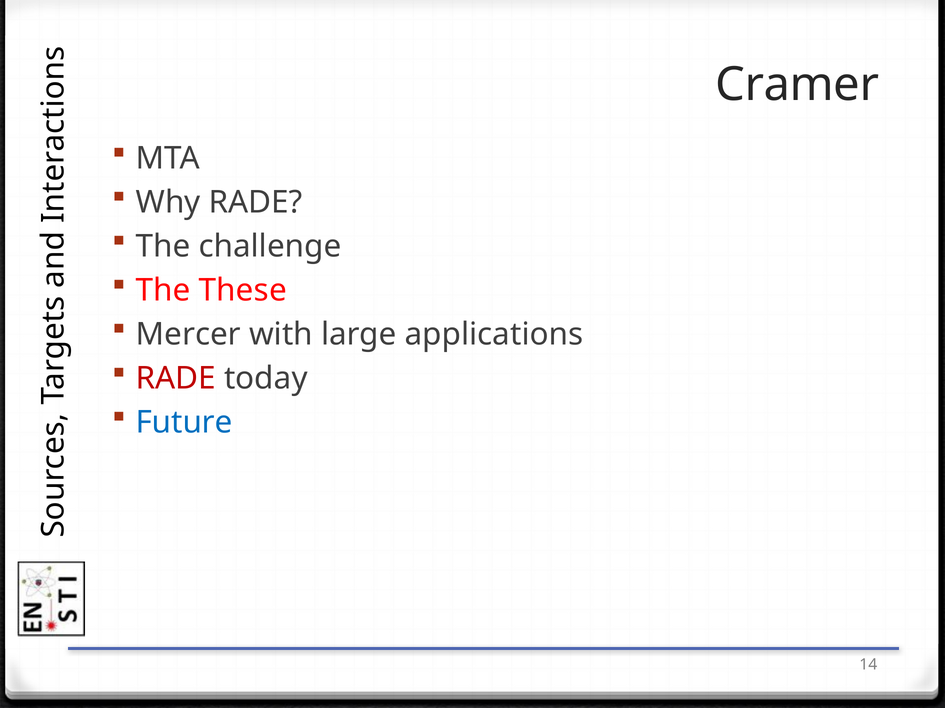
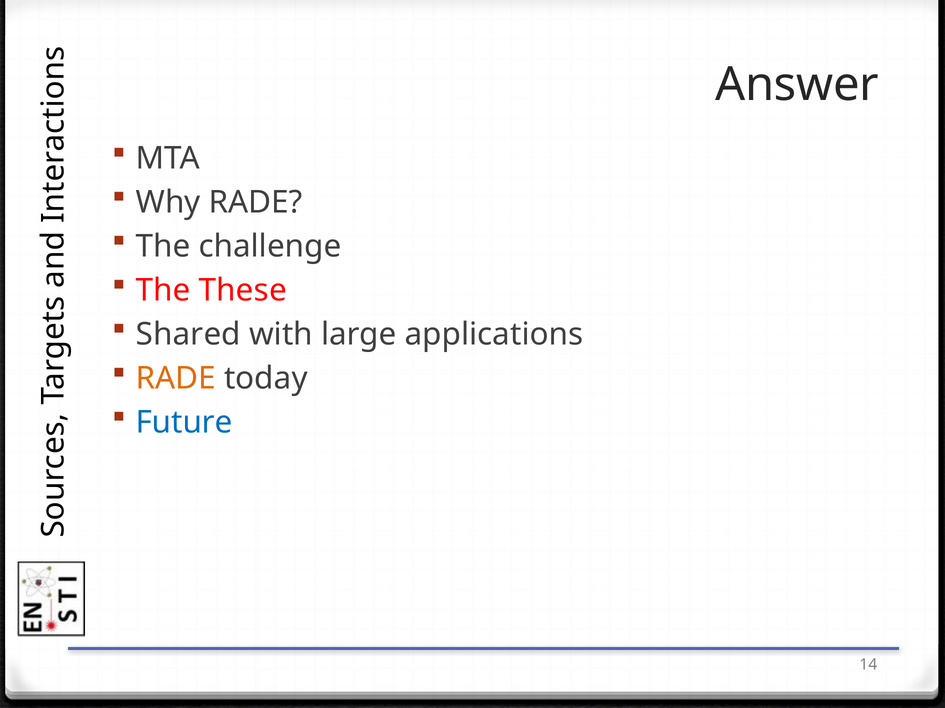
Cramer: Cramer -> Answer
Mercer: Mercer -> Shared
RADE at (176, 379) colour: red -> orange
